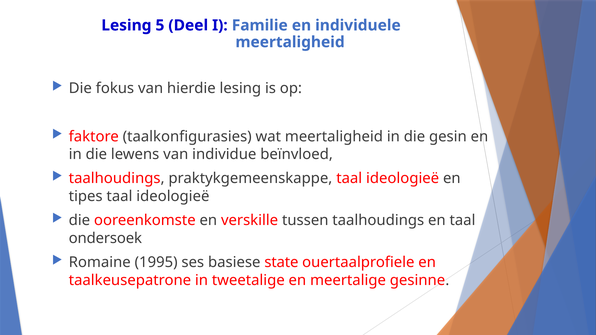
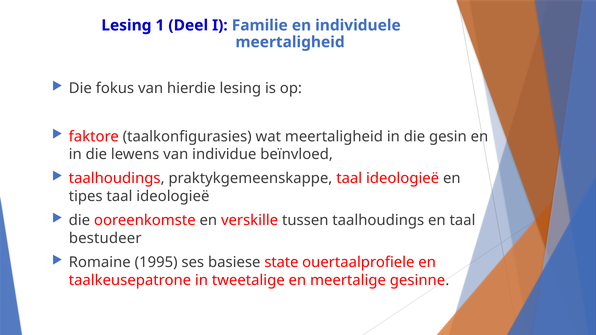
5: 5 -> 1
ondersoek: ondersoek -> bestudeer
